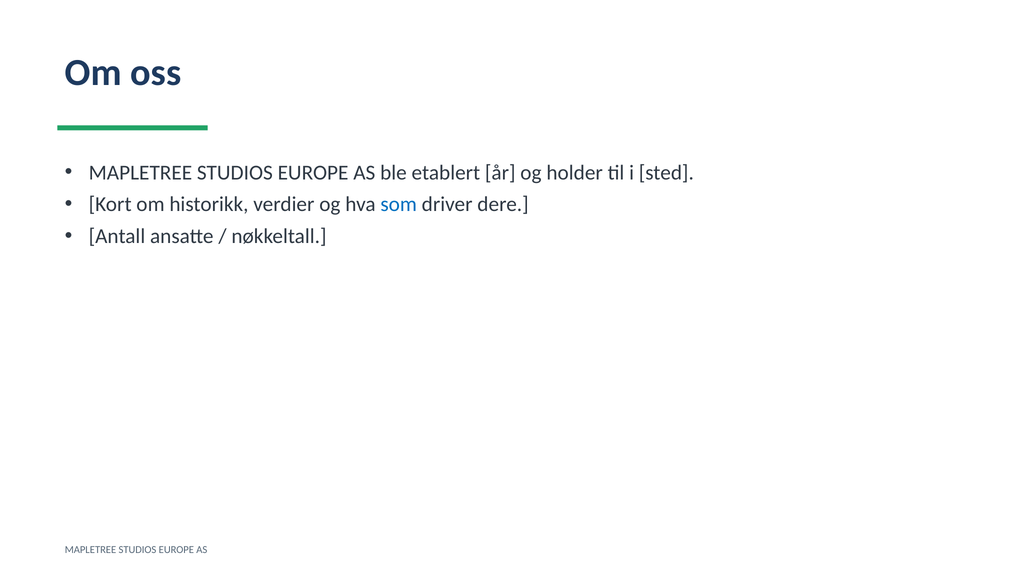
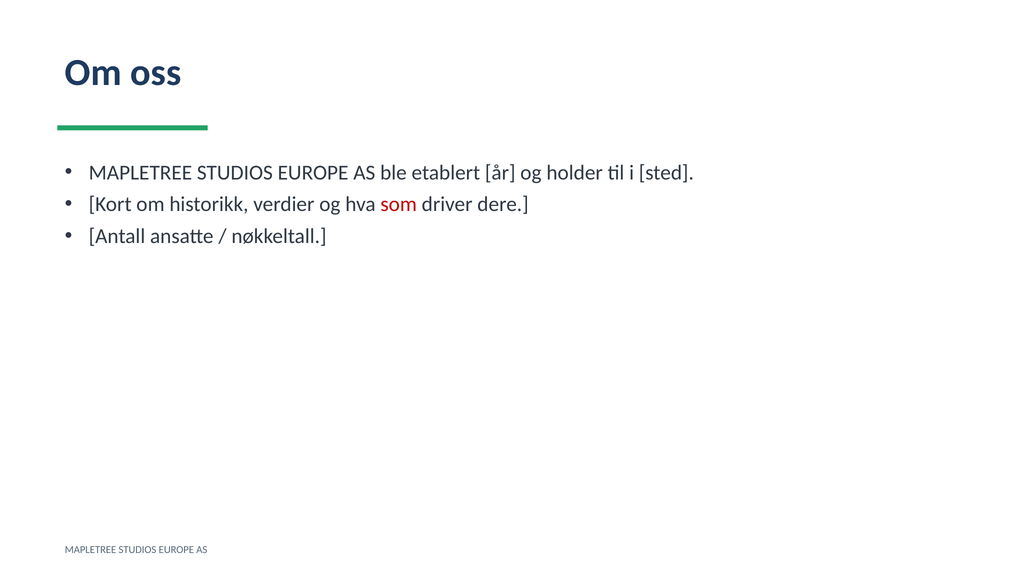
som colour: blue -> red
